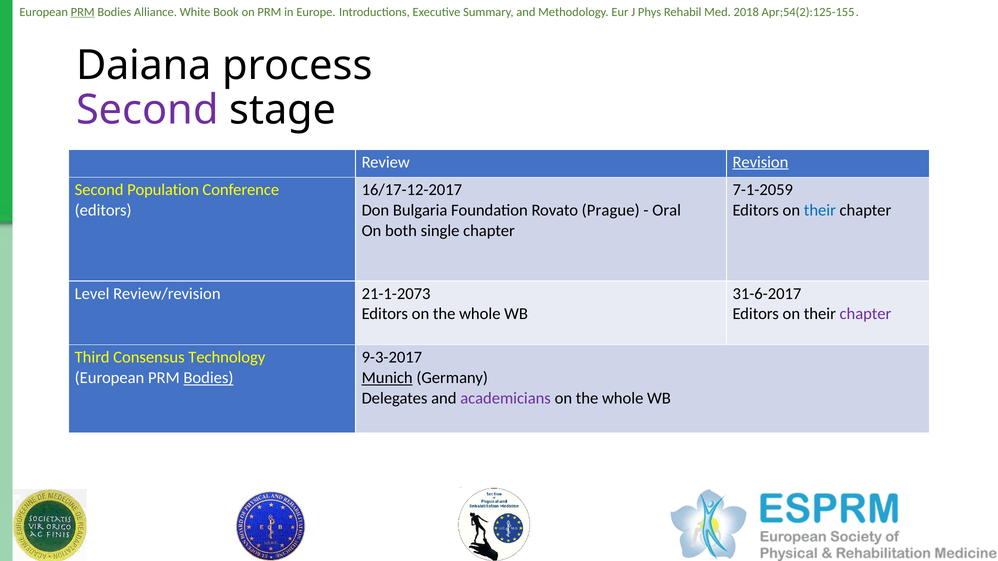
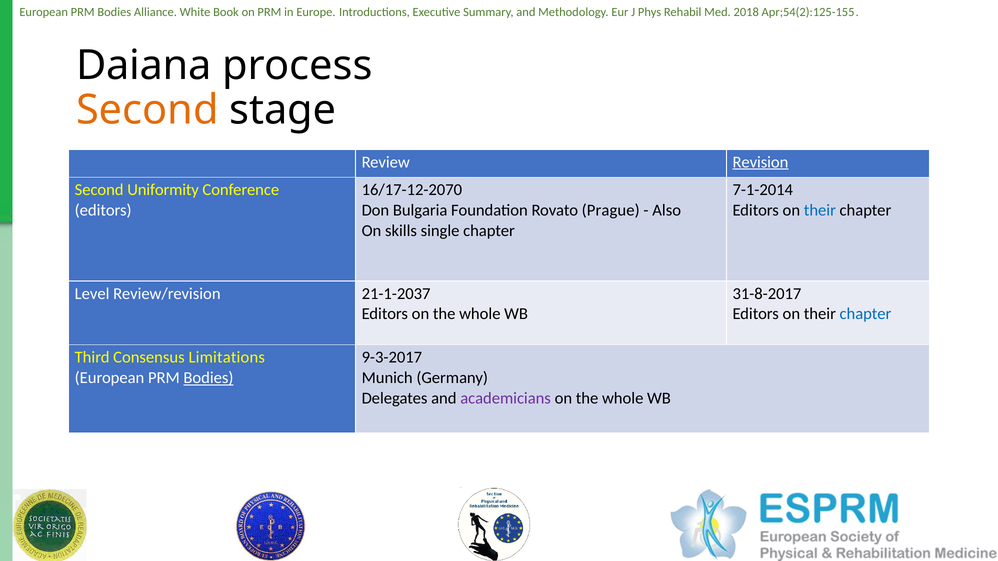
PRM at (83, 12) underline: present -> none
Second at (147, 110) colour: purple -> orange
Population: Population -> Uniformity
16/17-12-2017: 16/17-12-2017 -> 16/17-12-2070
7-1-2059: 7-1-2059 -> 7-1-2014
Oral: Oral -> Also
both: both -> skills
21-1-2073: 21-1-2073 -> 21-1-2037
31-6-2017: 31-6-2017 -> 31-8-2017
chapter at (865, 314) colour: purple -> blue
Technology: Technology -> Limitations
Munich underline: present -> none
